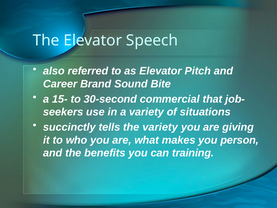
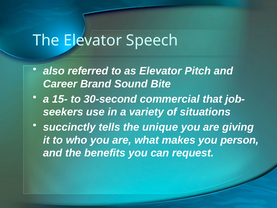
the variety: variety -> unique
training: training -> request
